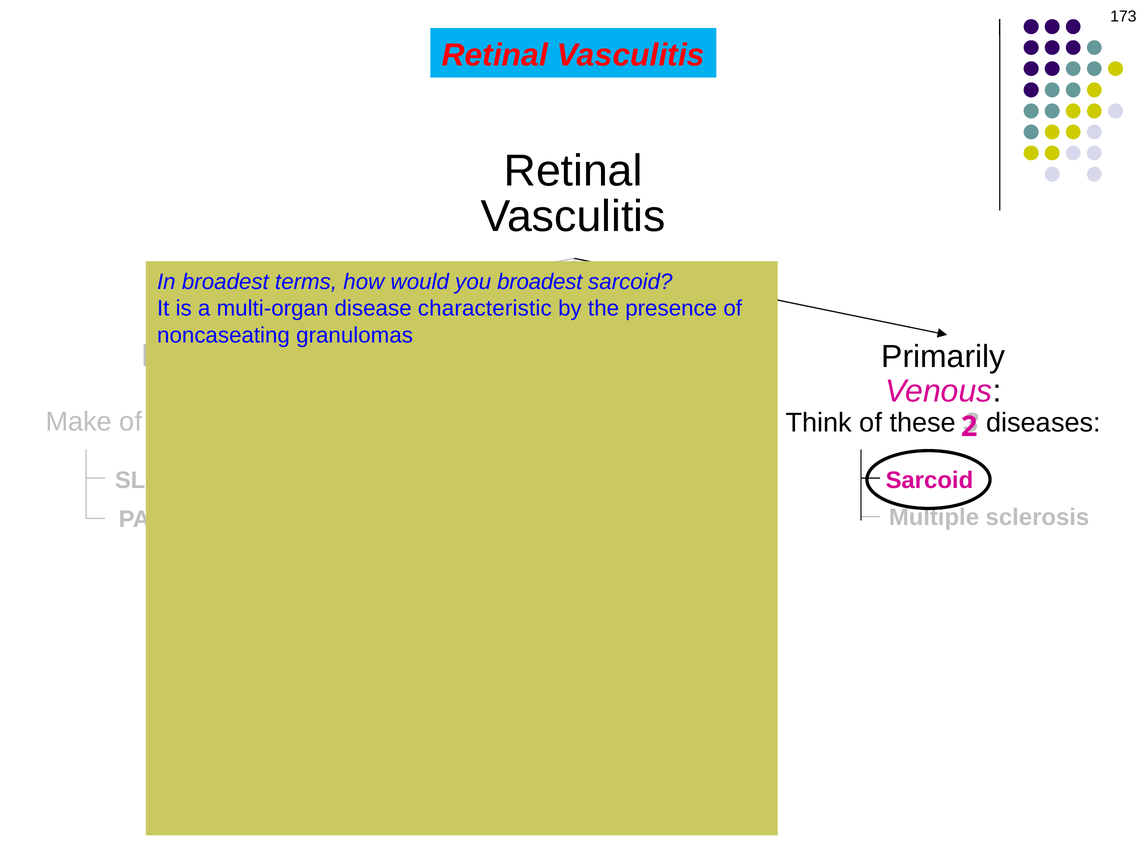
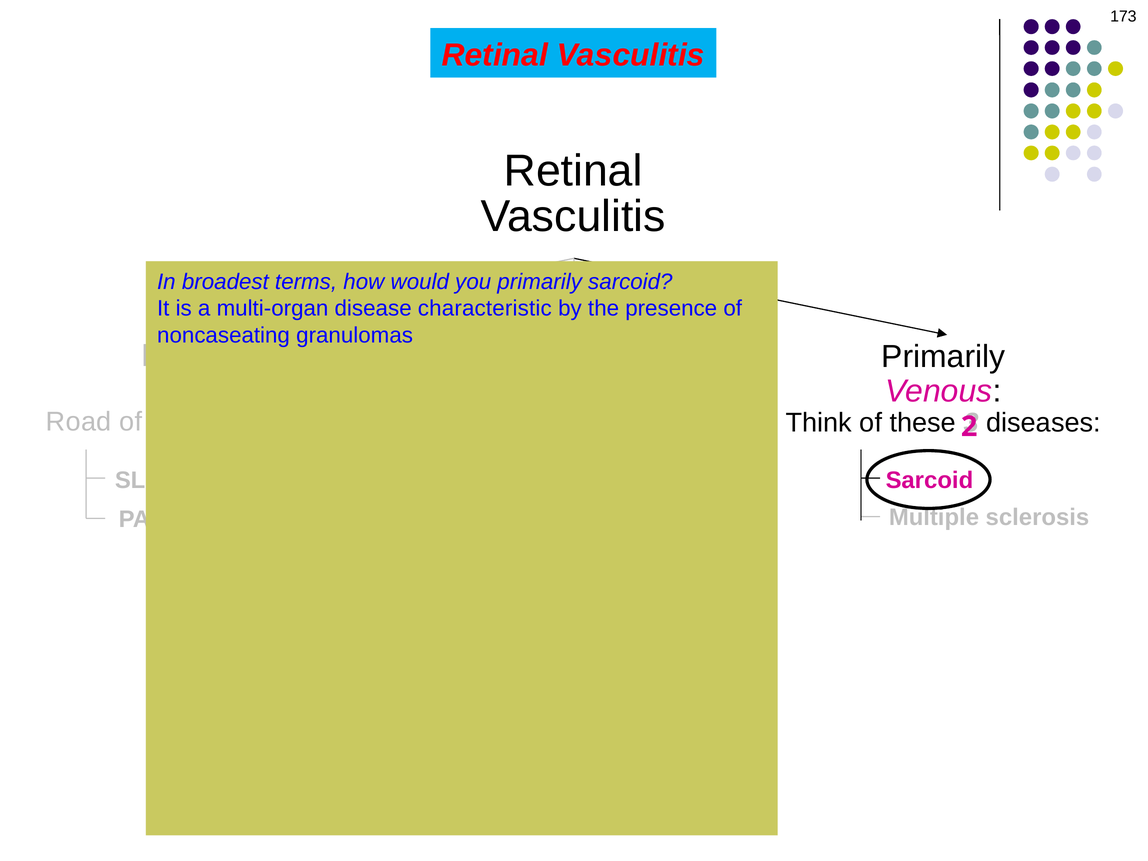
you broadest: broadest -> primarily
Make: Make -> Road
